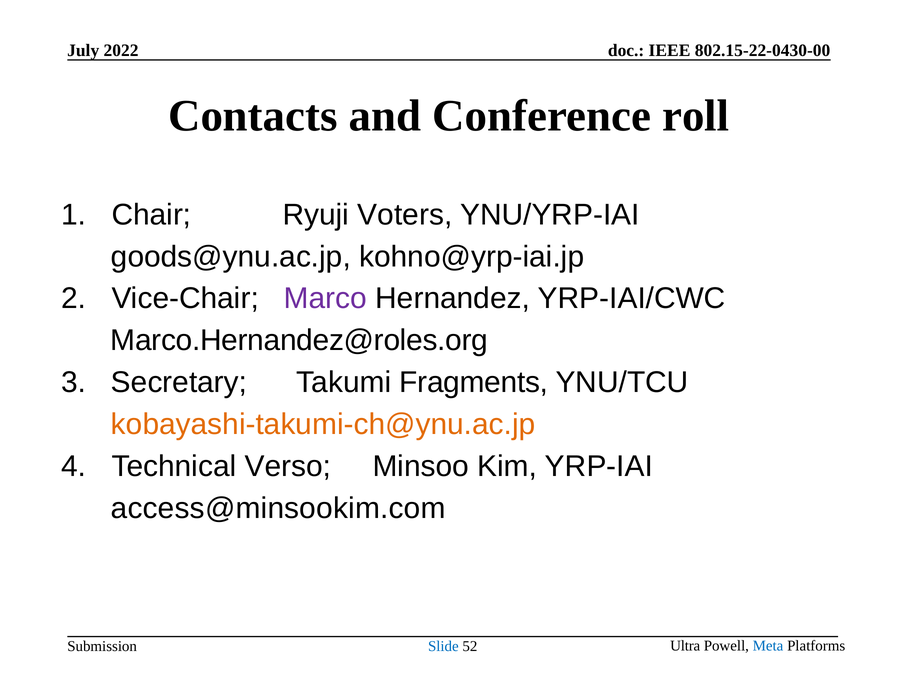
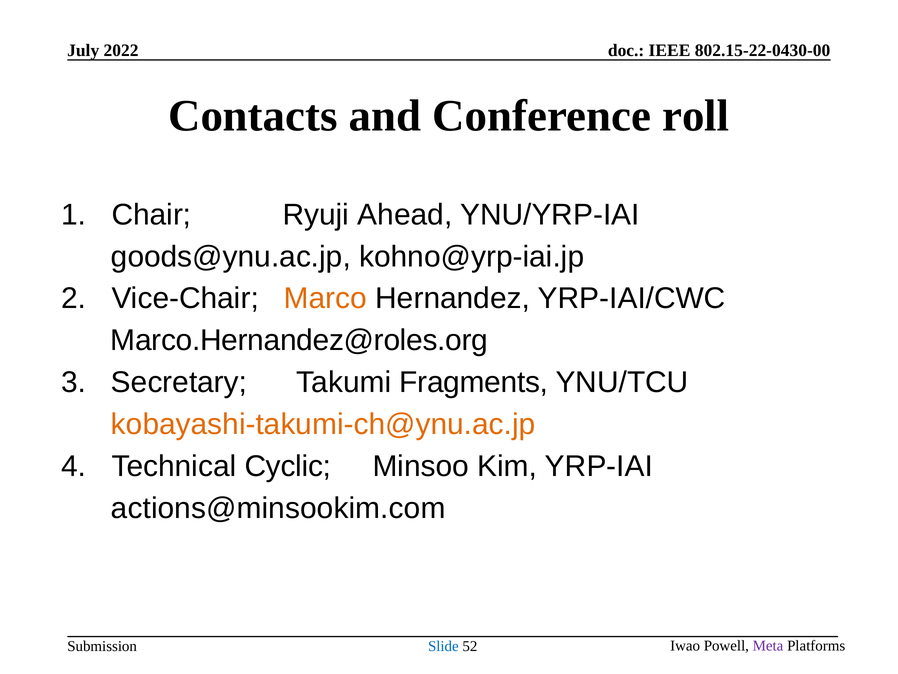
Voters: Voters -> Ahead
Marco colour: purple -> orange
Verso: Verso -> Cyclic
access@minsookim.com: access@minsookim.com -> actions@minsookim.com
Ultra: Ultra -> Iwao
Meta colour: blue -> purple
